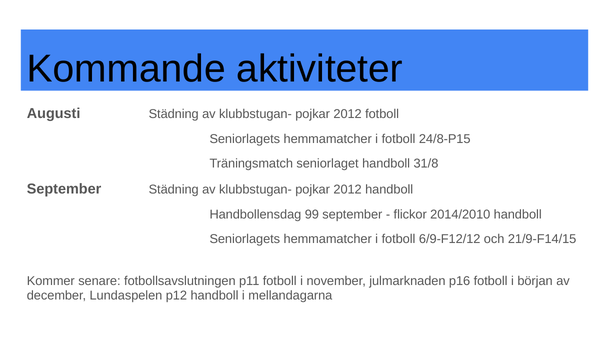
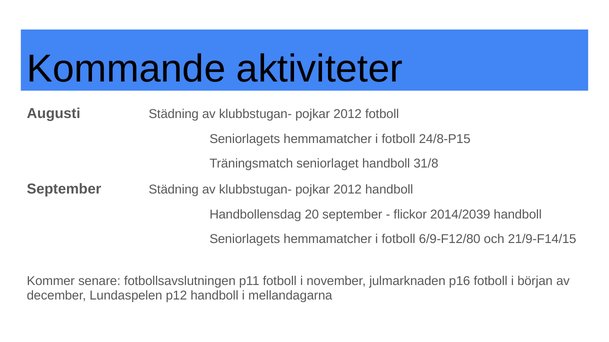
99: 99 -> 20
2014/2010: 2014/2010 -> 2014/2039
6/9-F12/12: 6/9-F12/12 -> 6/9-F12/80
